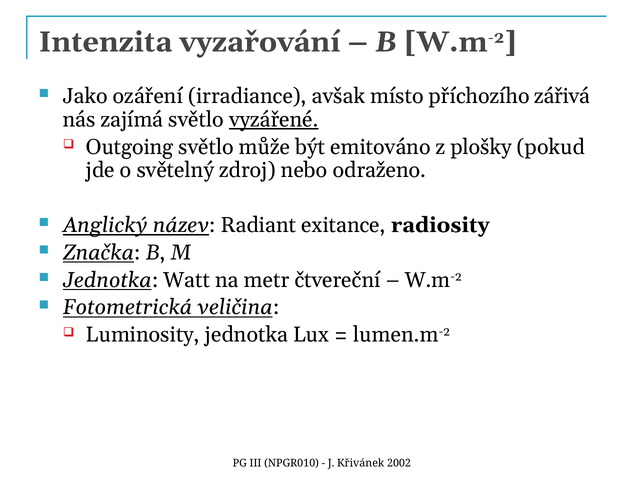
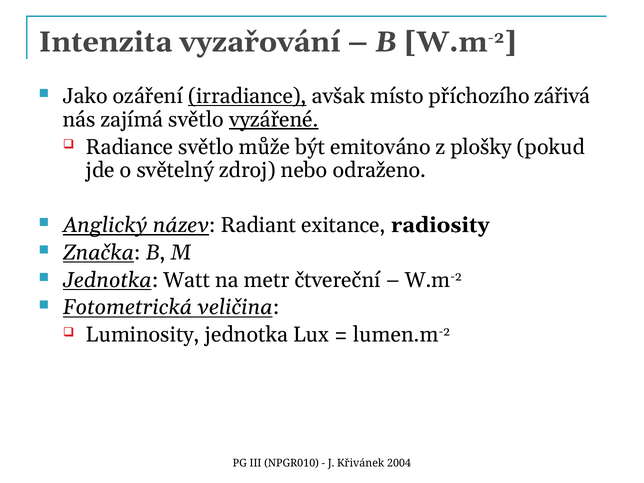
irradiance underline: none -> present
Outgoing: Outgoing -> Radiance
2002: 2002 -> 2004
